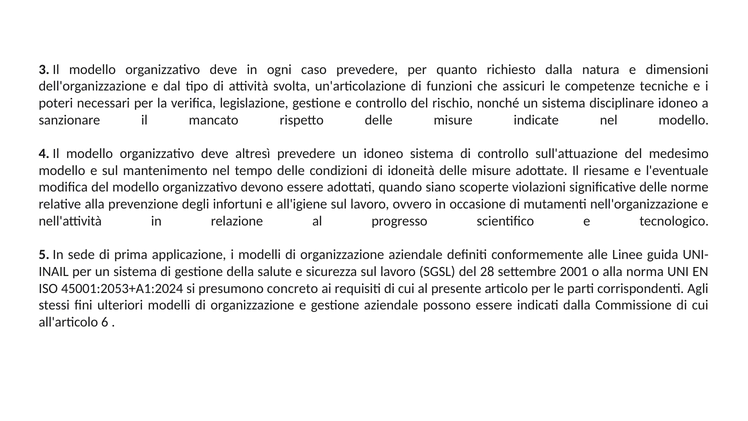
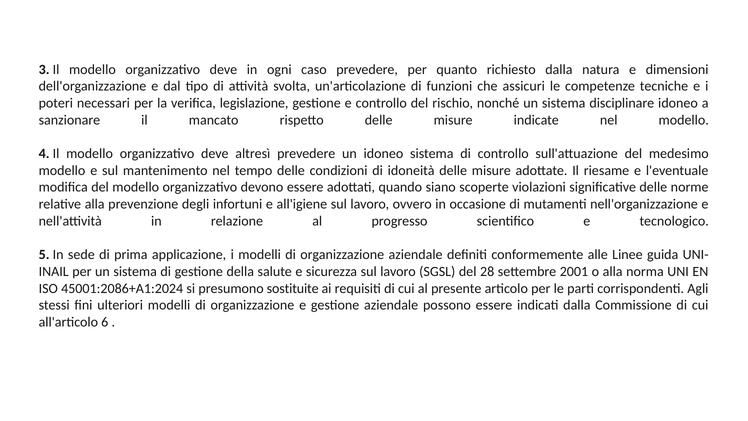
45001:2053+A1:2024: 45001:2053+A1:2024 -> 45001:2086+A1:2024
concreto: concreto -> sostituite
